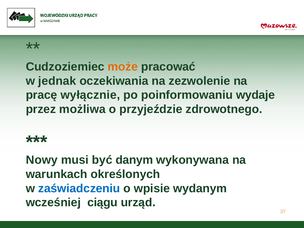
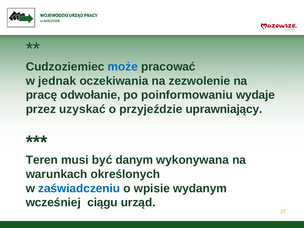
może colour: orange -> blue
wyłącznie: wyłącznie -> odwołanie
możliwa: możliwa -> uzyskać
zdrowotnego: zdrowotnego -> uprawniający
Nowy: Nowy -> Teren
